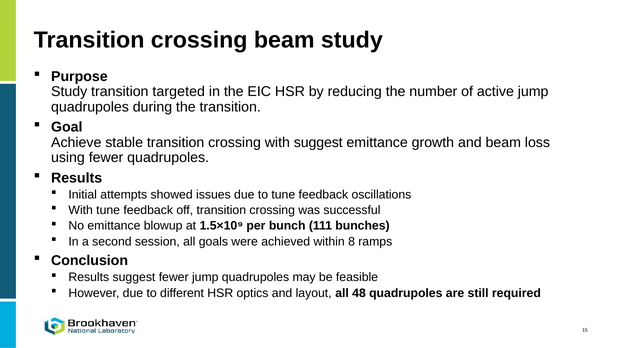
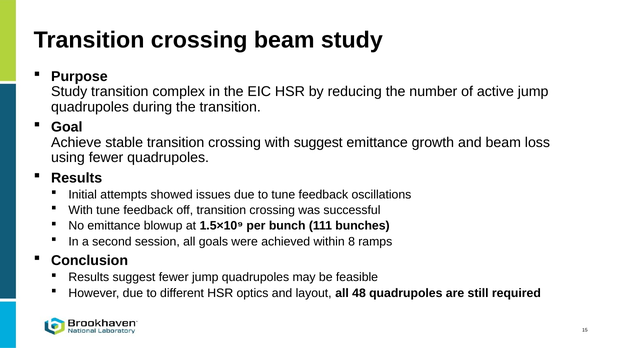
targeted: targeted -> complex
